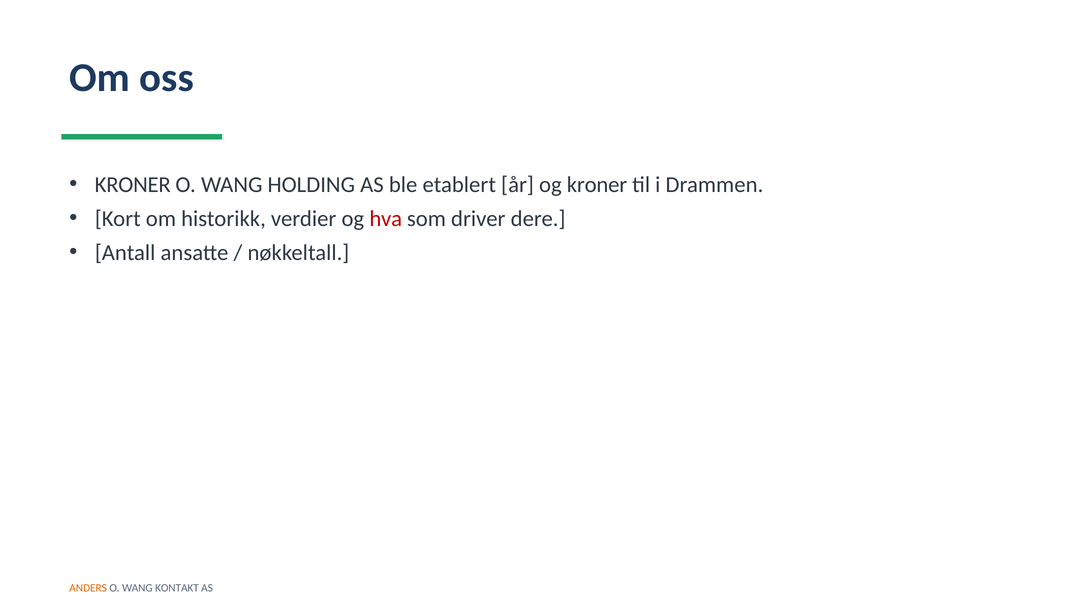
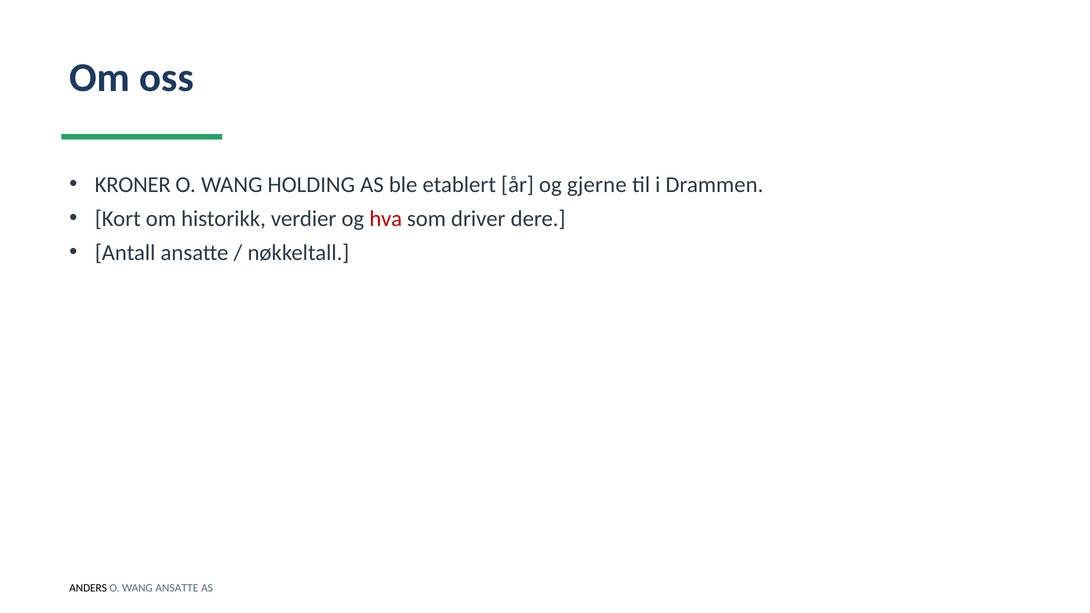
og kroner: kroner -> gjerne
ANDERS colour: orange -> black
WANG KONTAKT: KONTAKT -> ANSATTE
